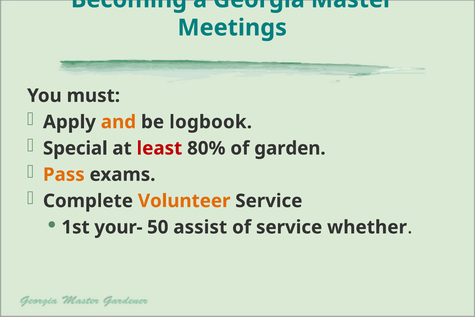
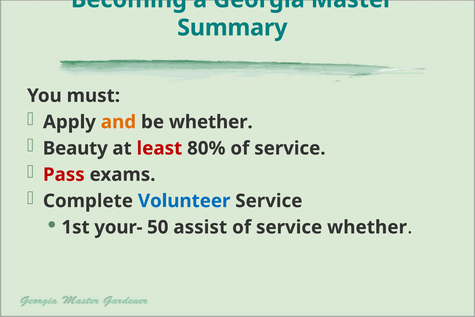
Meetings: Meetings -> Summary
be logbook: logbook -> whether
Special: Special -> Beauty
80% of garden: garden -> service
Pass colour: orange -> red
Volunteer colour: orange -> blue
